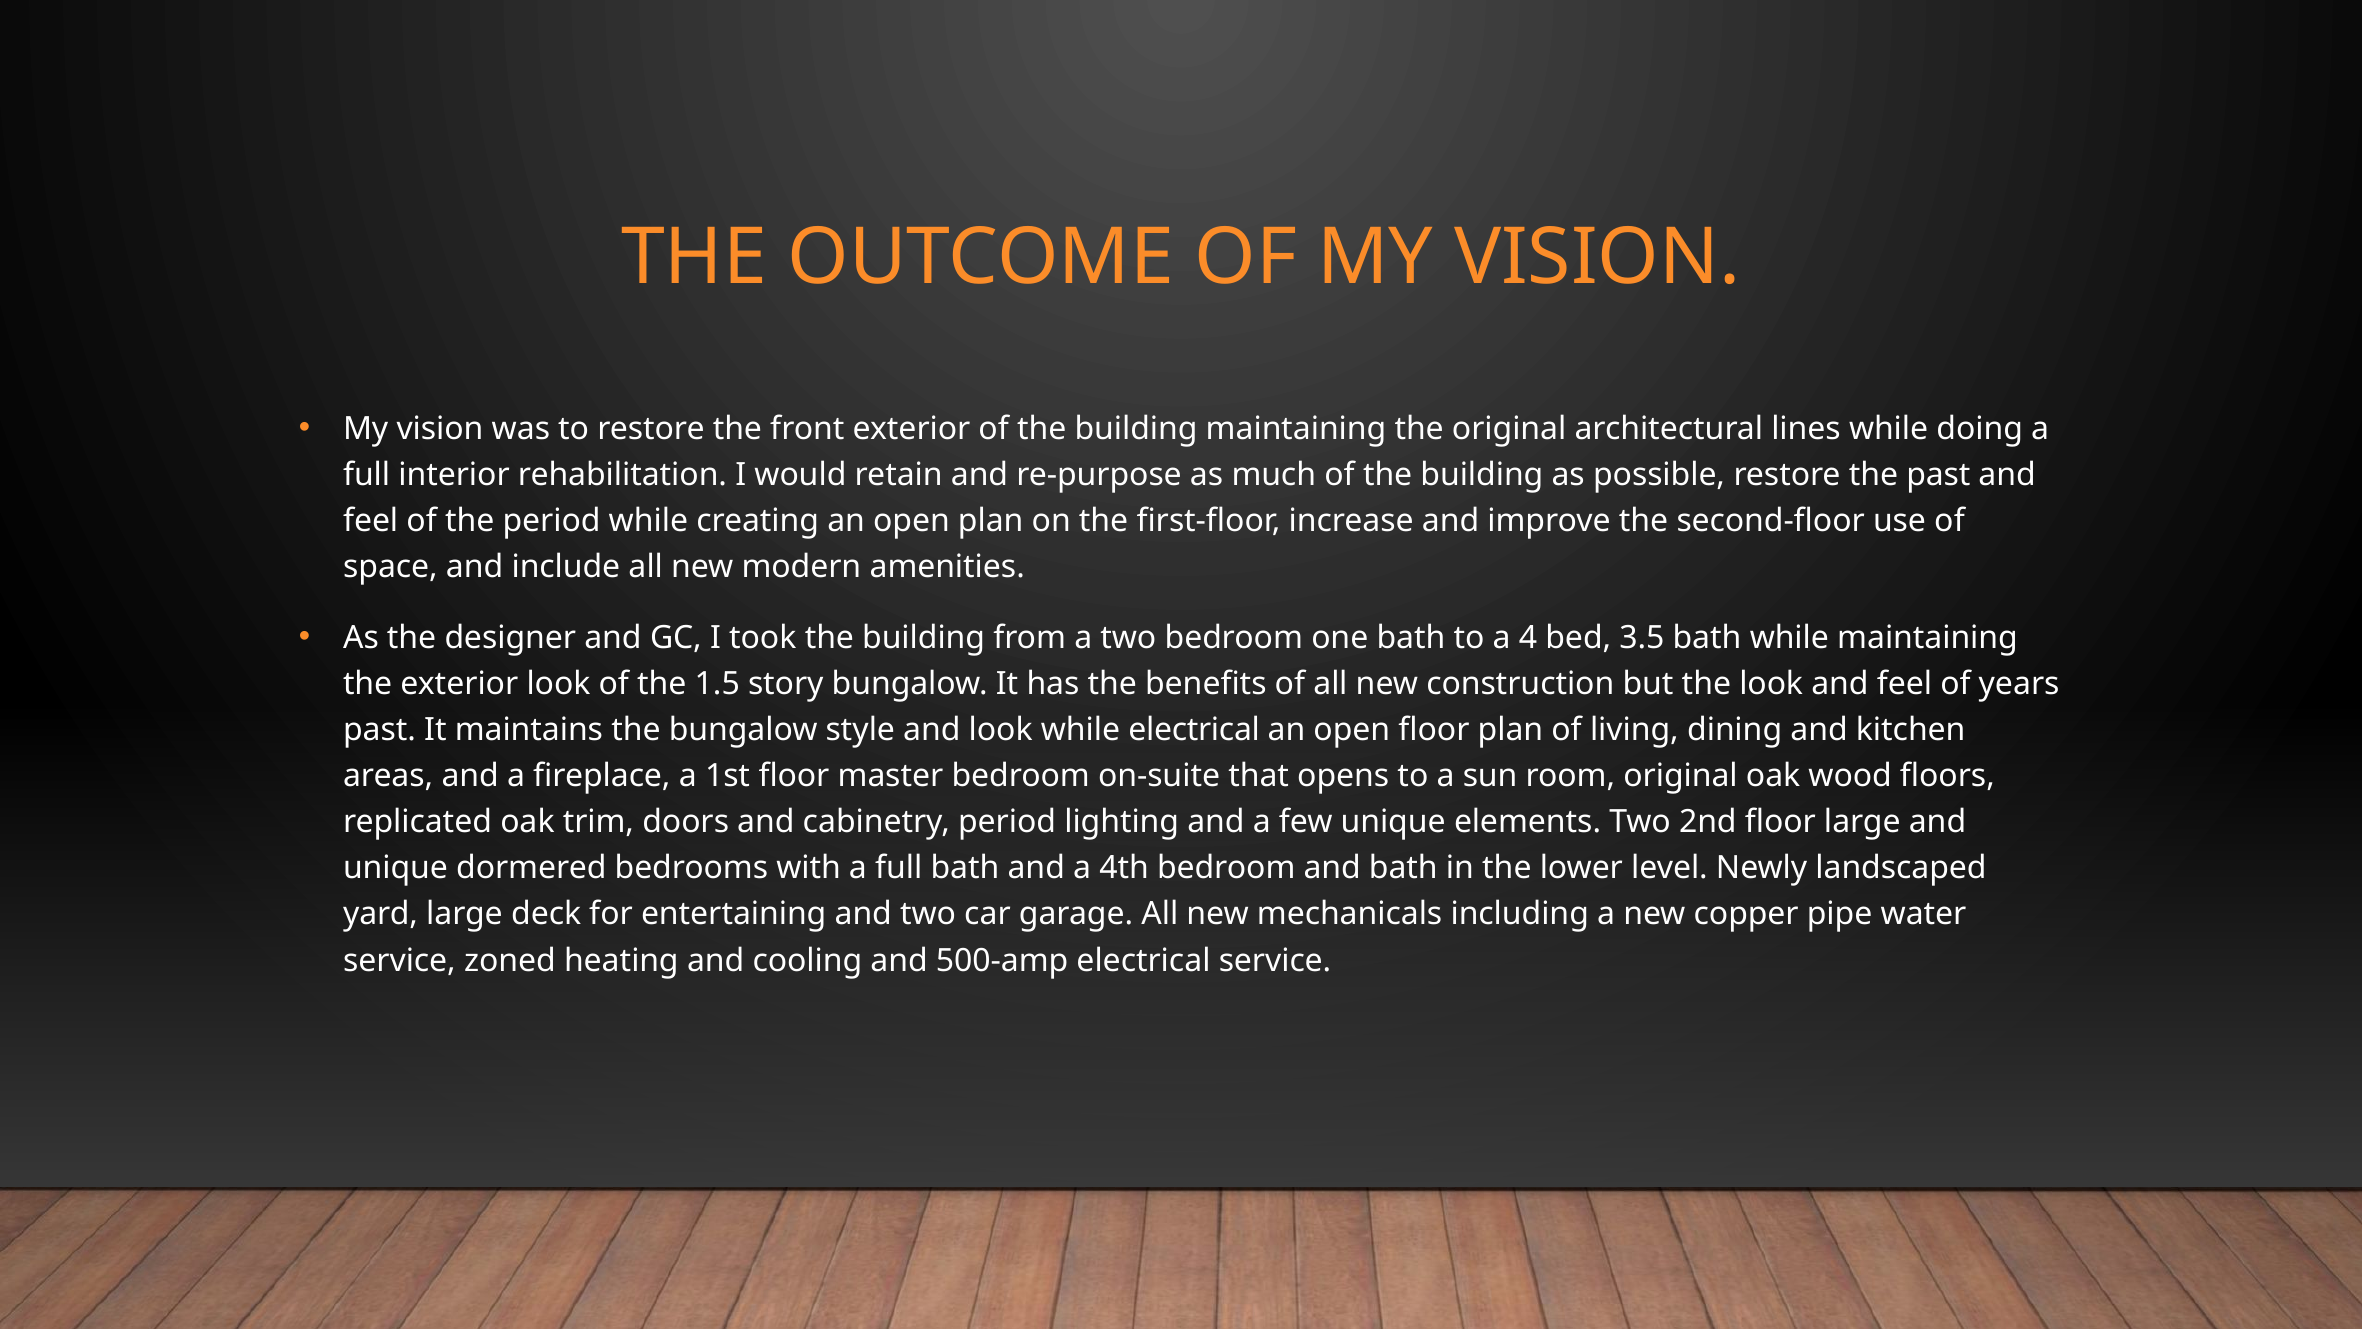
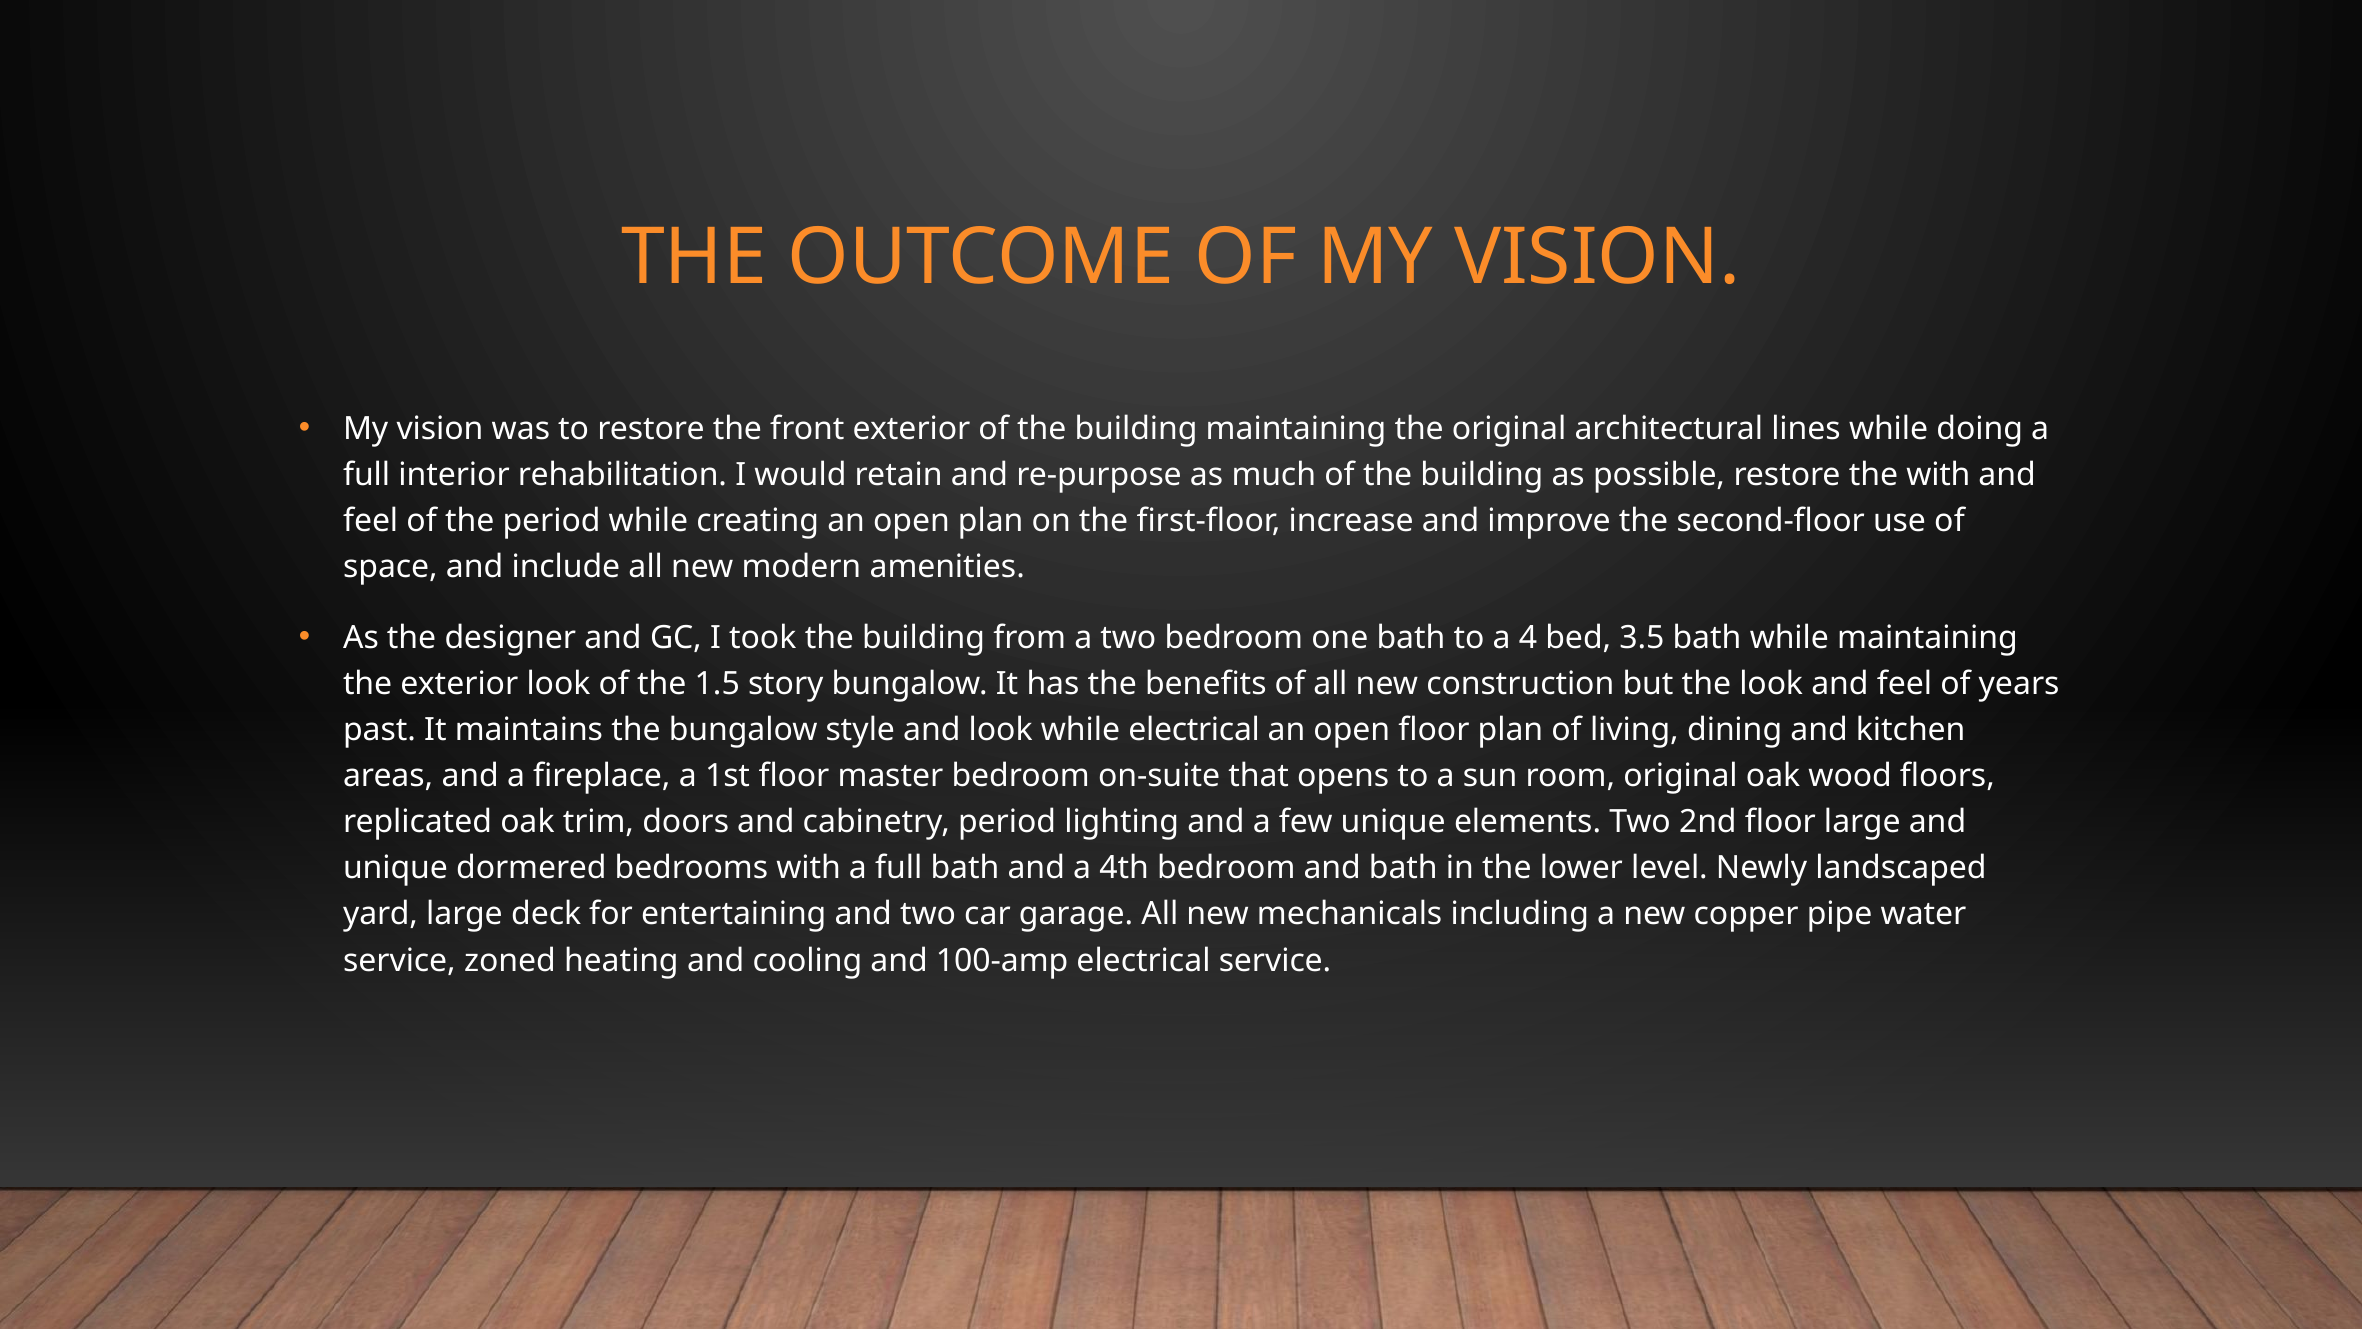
the past: past -> with
500-amp: 500-amp -> 100-amp
